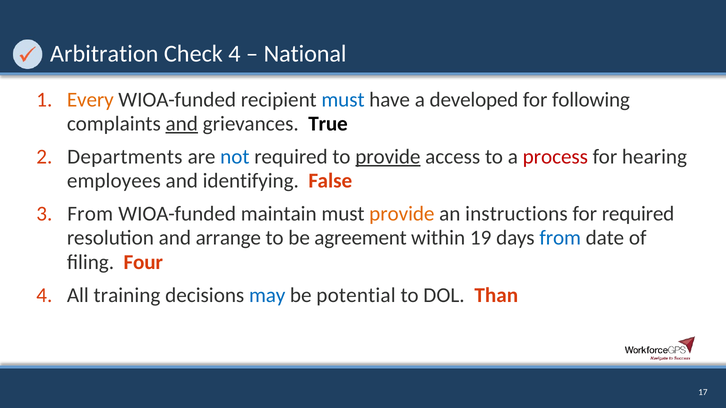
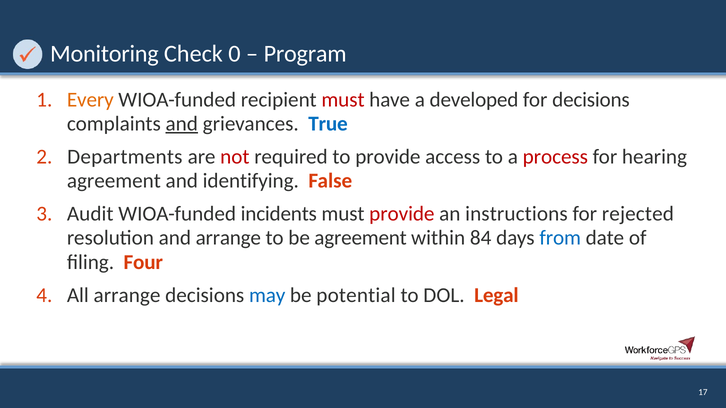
Arbitration: Arbitration -> Monitoring
Check 4: 4 -> 0
National: National -> Program
must at (343, 100) colour: blue -> red
for following: following -> decisions
True colour: black -> blue
not colour: blue -> red
provide at (388, 157) underline: present -> none
employees at (114, 181): employees -> agreement
From at (90, 214): From -> Audit
maintain: maintain -> incidents
provide at (402, 214) colour: orange -> red
for required: required -> rejected
19: 19 -> 84
All training: training -> arrange
Than: Than -> Legal
